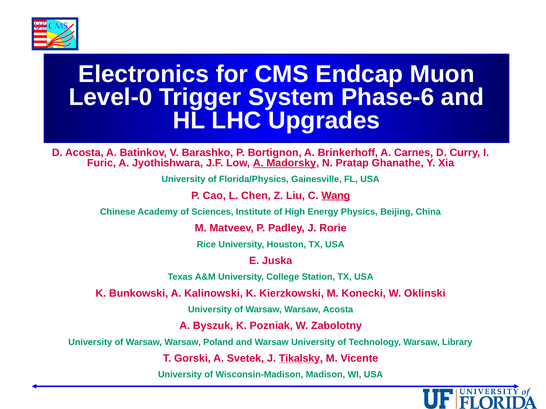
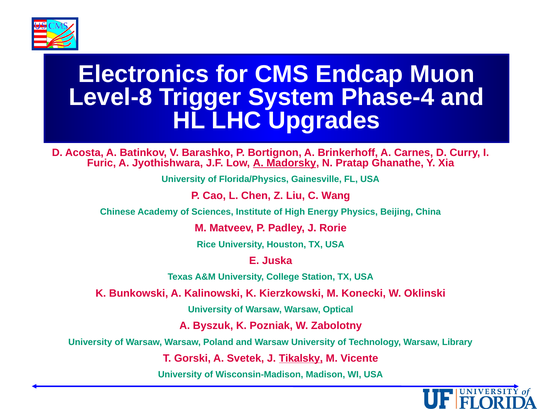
Level-0: Level-0 -> Level-8
Phase-6: Phase-6 -> Phase-4
Wang underline: present -> none
Warsaw Acosta: Acosta -> Optical
